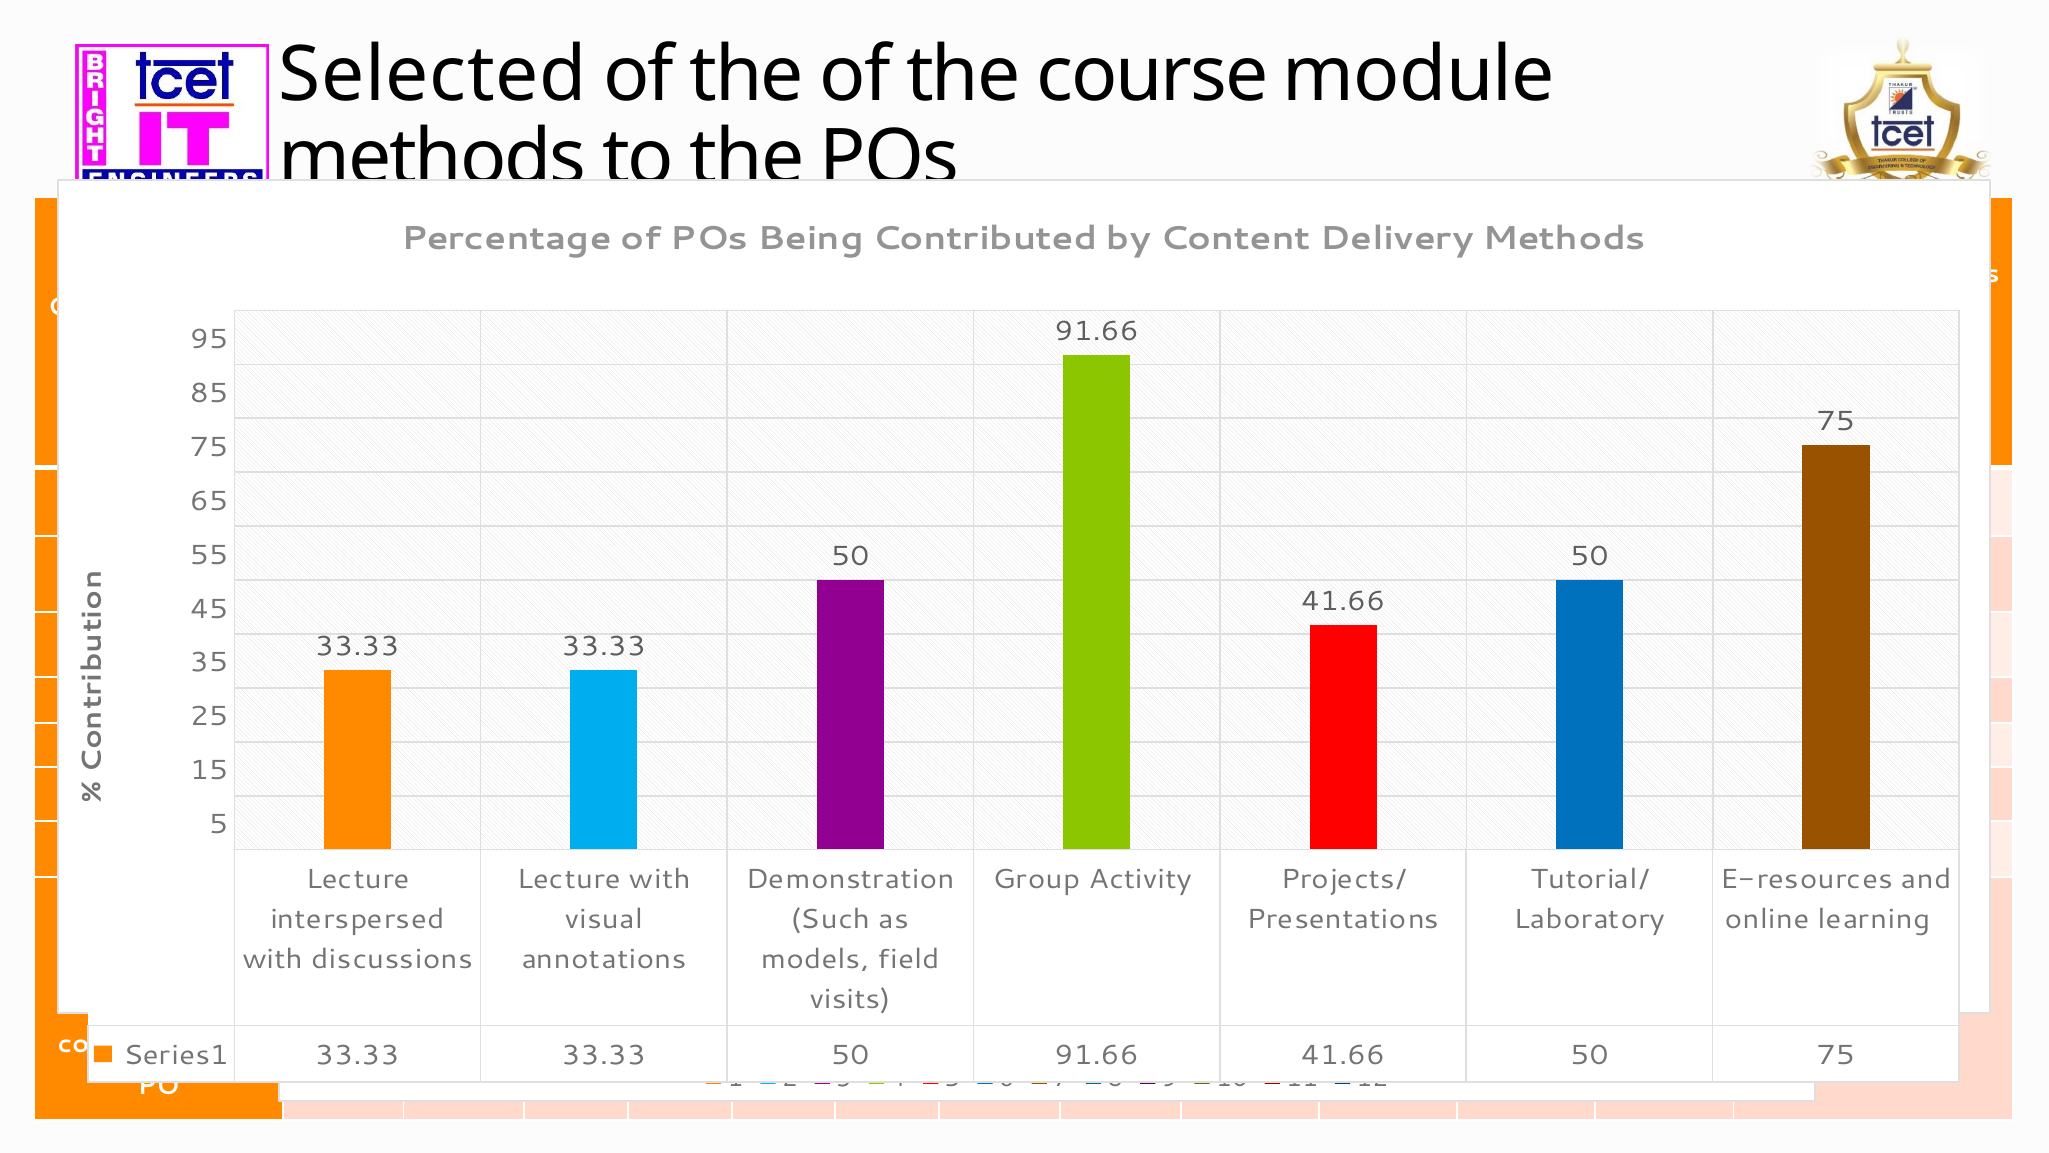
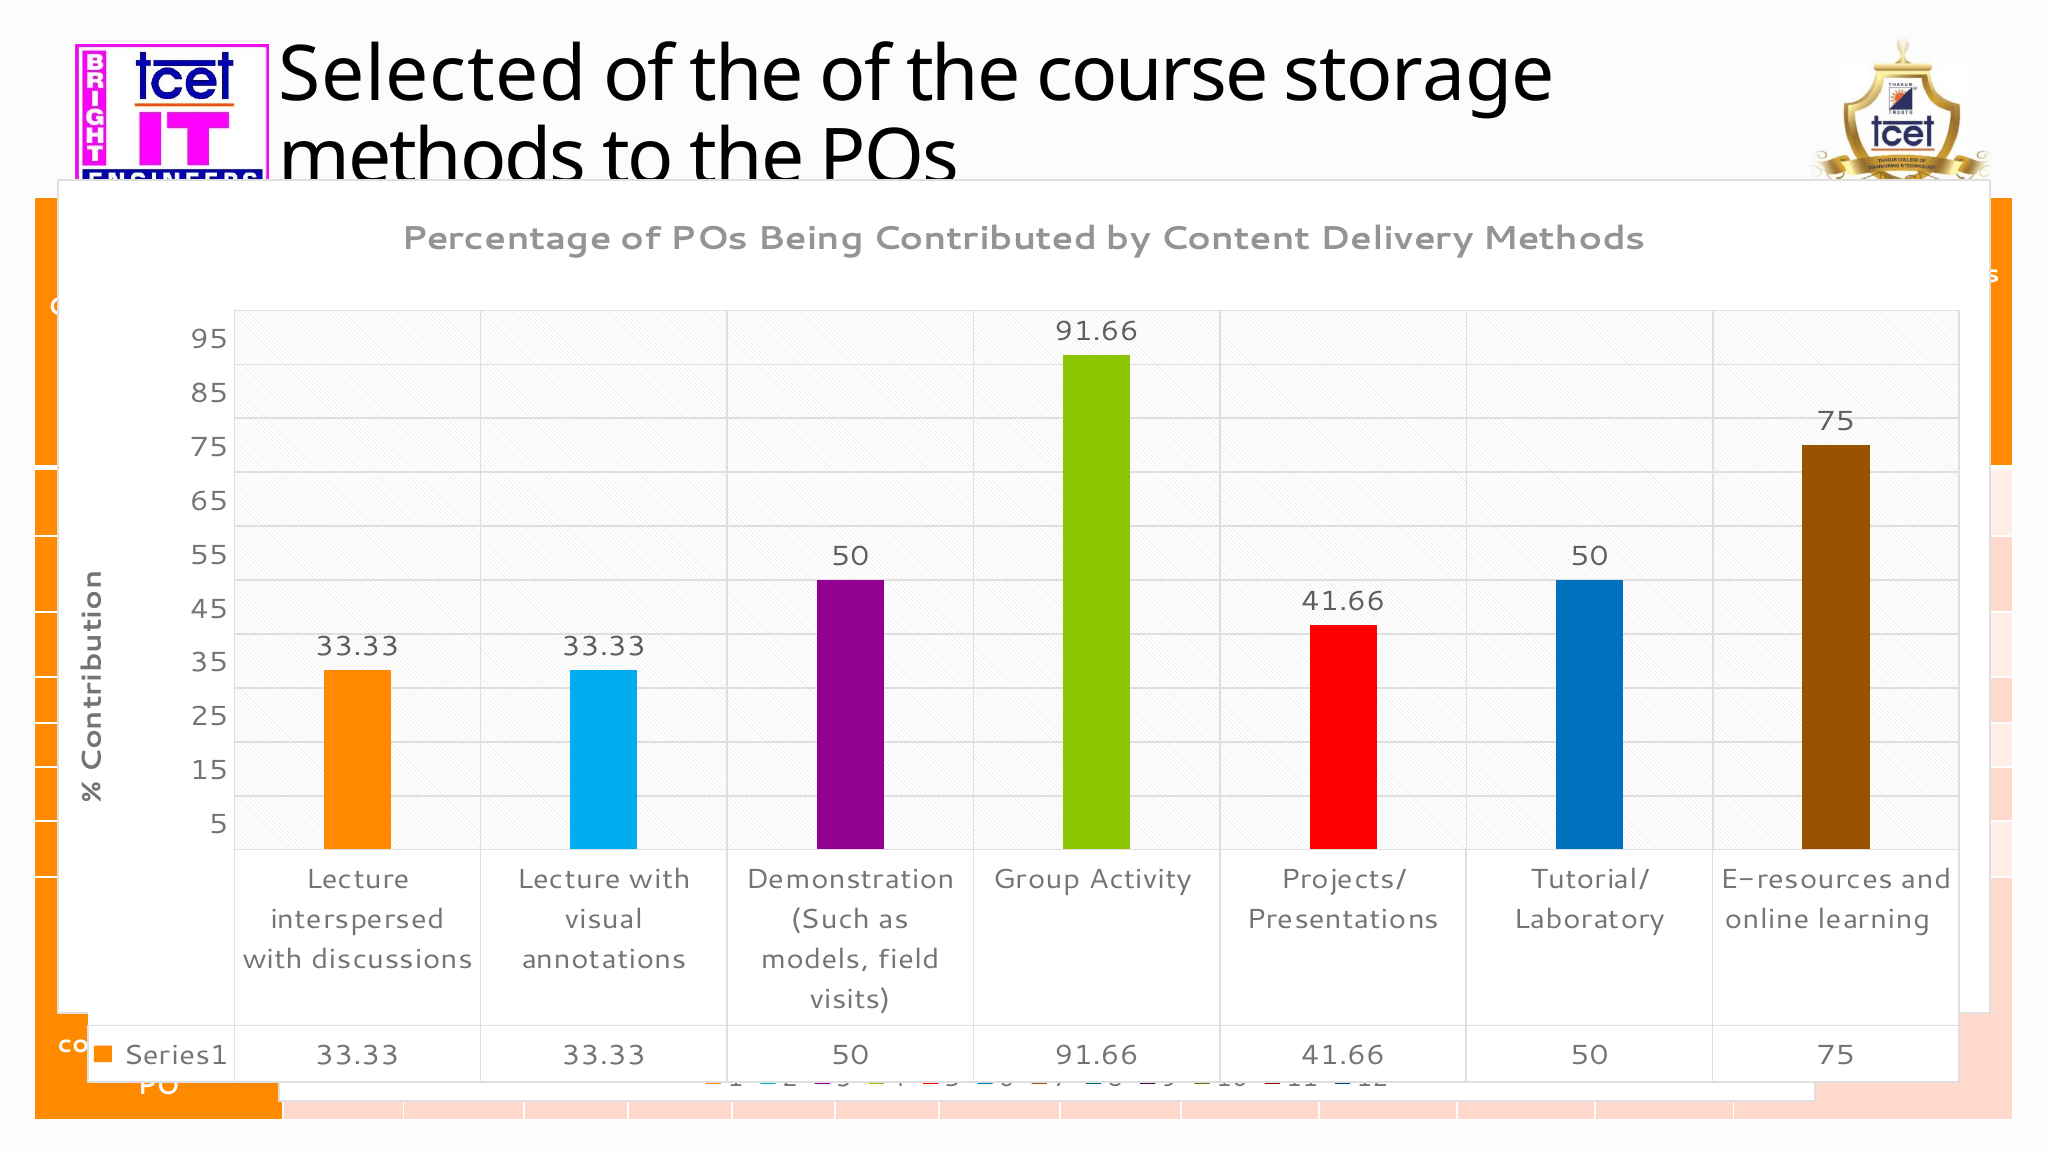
module: module -> storage
